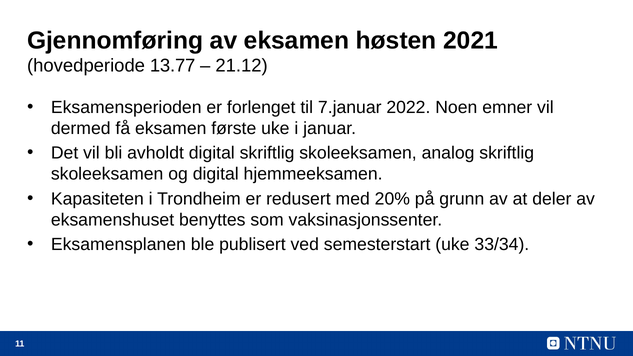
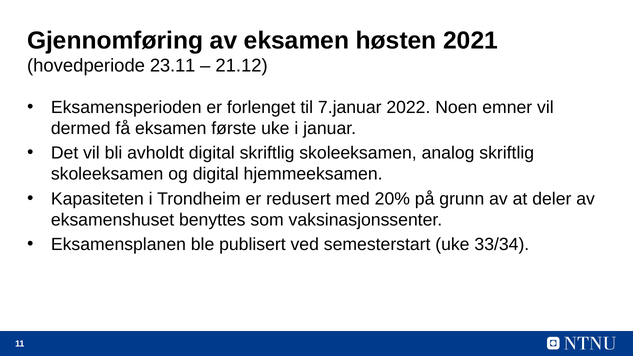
13.77: 13.77 -> 23.11
